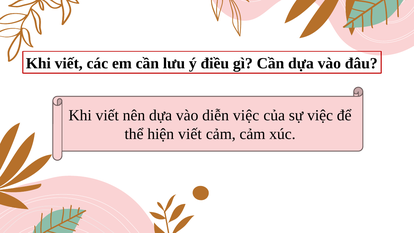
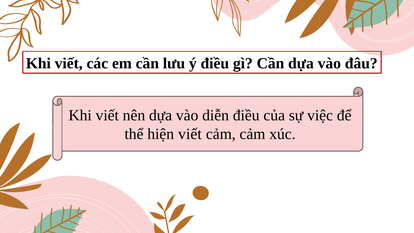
diễn việc: việc -> điều
